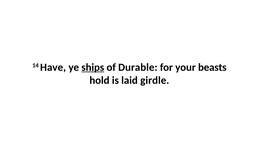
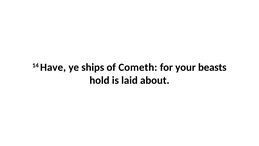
ships underline: present -> none
Durable: Durable -> Cometh
girdle: girdle -> about
